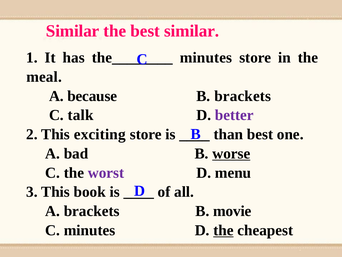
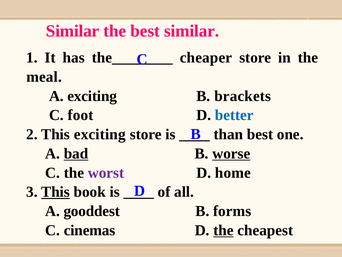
minutes at (206, 58): minutes -> cheaper
A because: because -> exciting
talk: talk -> foot
better colour: purple -> blue
bad underline: none -> present
menu: menu -> home
This at (56, 192) underline: none -> present
A brackets: brackets -> gooddest
movie: movie -> forms
C minutes: minutes -> cinemas
